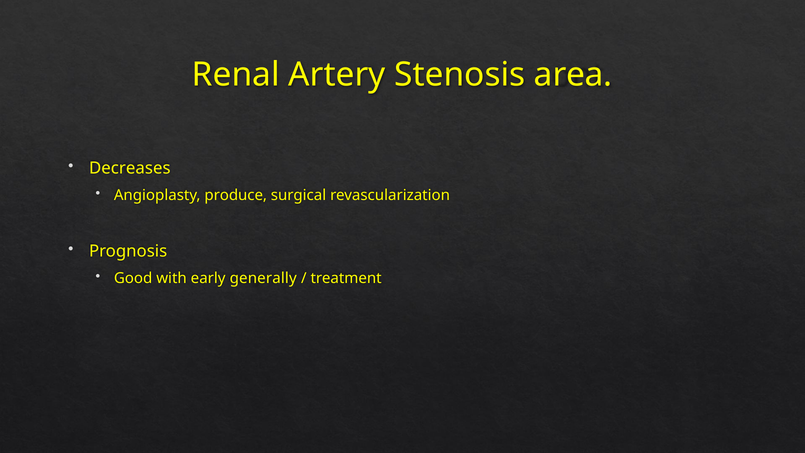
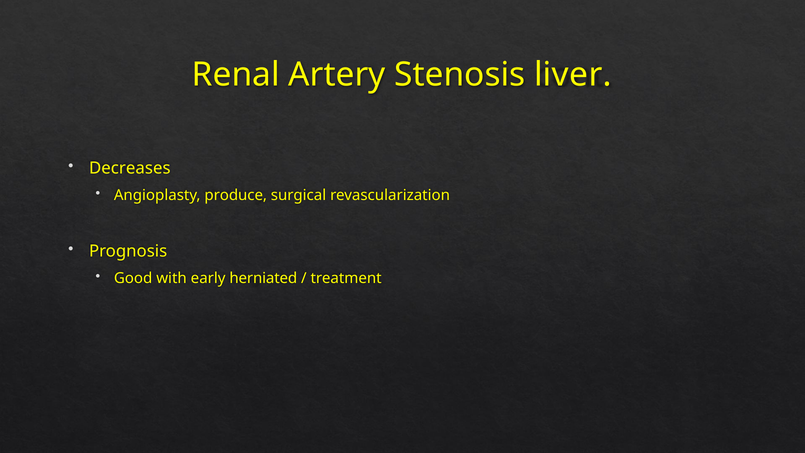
area: area -> liver
generally: generally -> herniated
